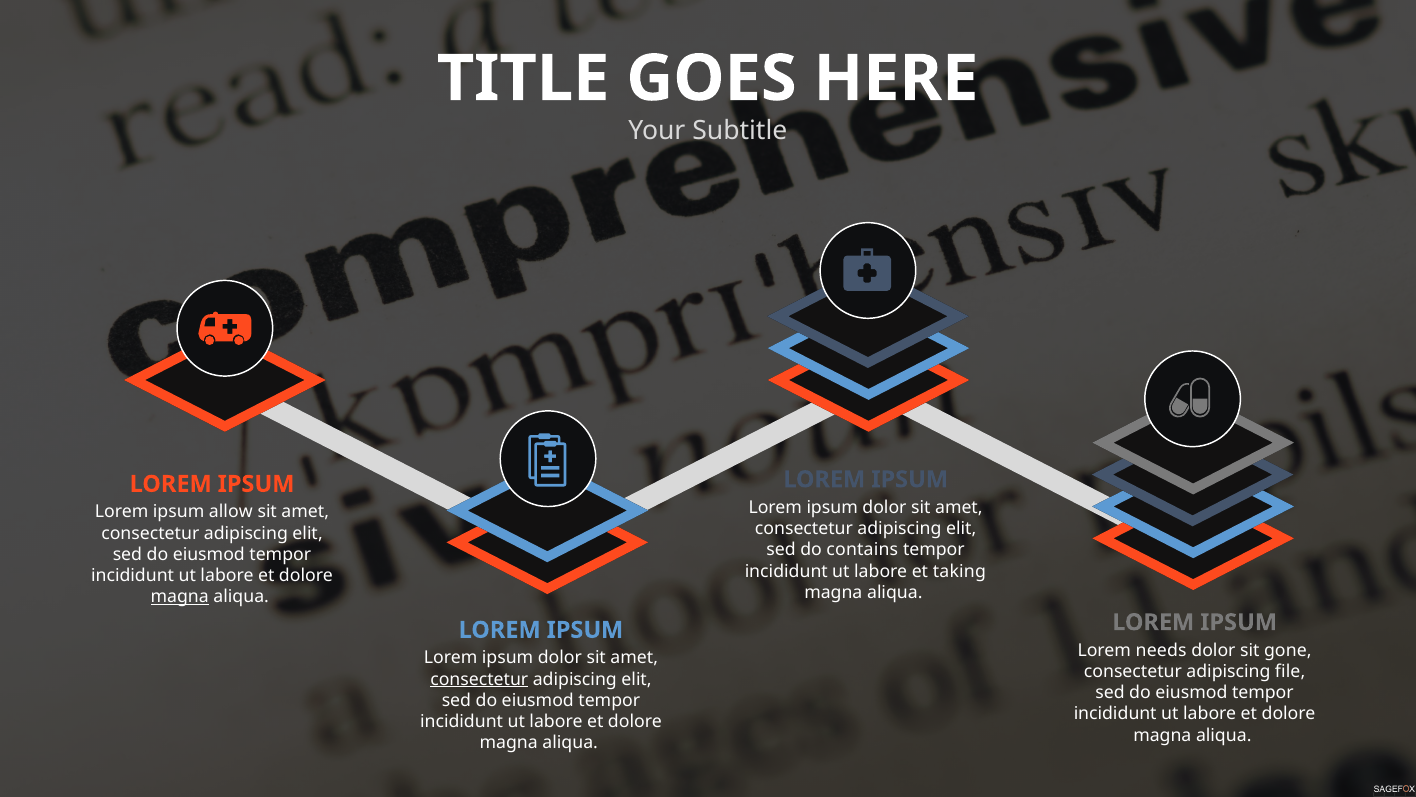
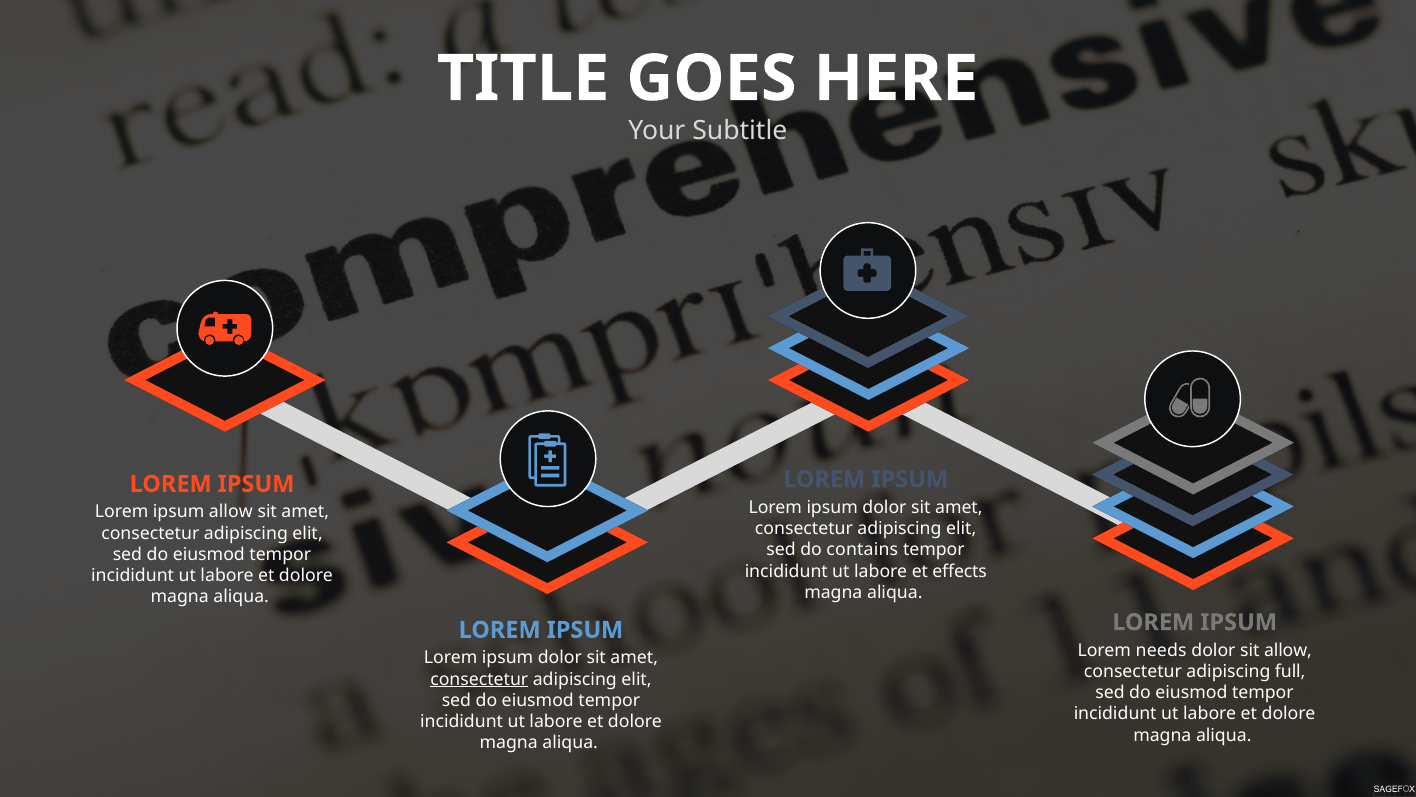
taking: taking -> effects
magna at (180, 597) underline: present -> none
sit gone: gone -> allow
file: file -> full
